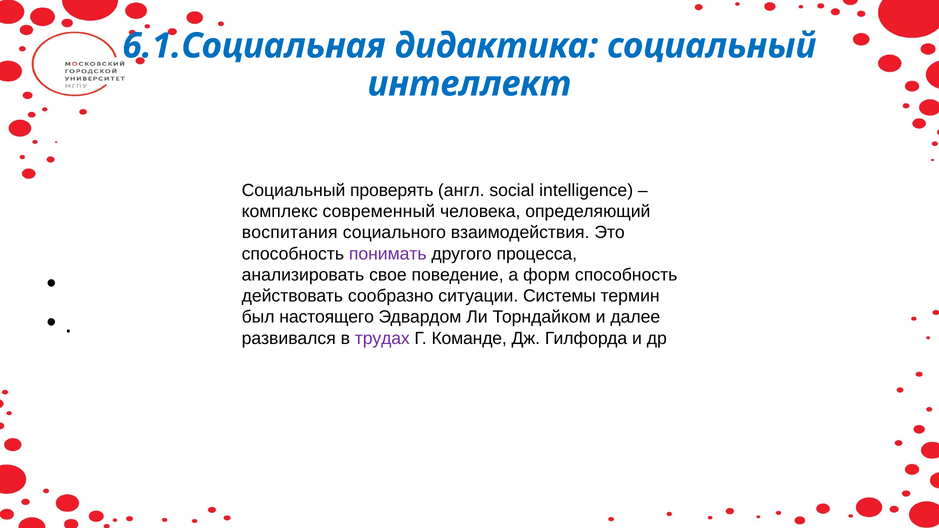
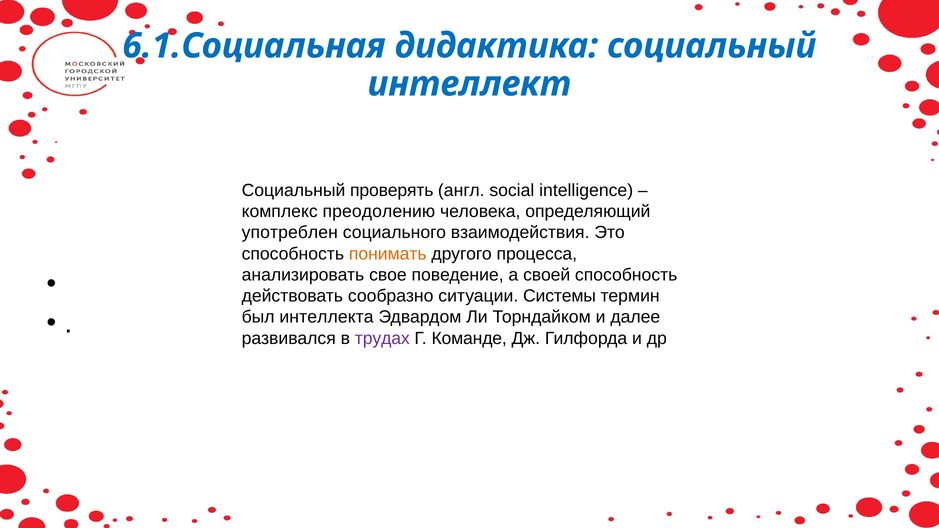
современный: современный -> преодолению
воспитания: воспитания -> употреблен
понимать colour: purple -> orange
форм: форм -> своей
настоящего: настоящего -> интеллекта
